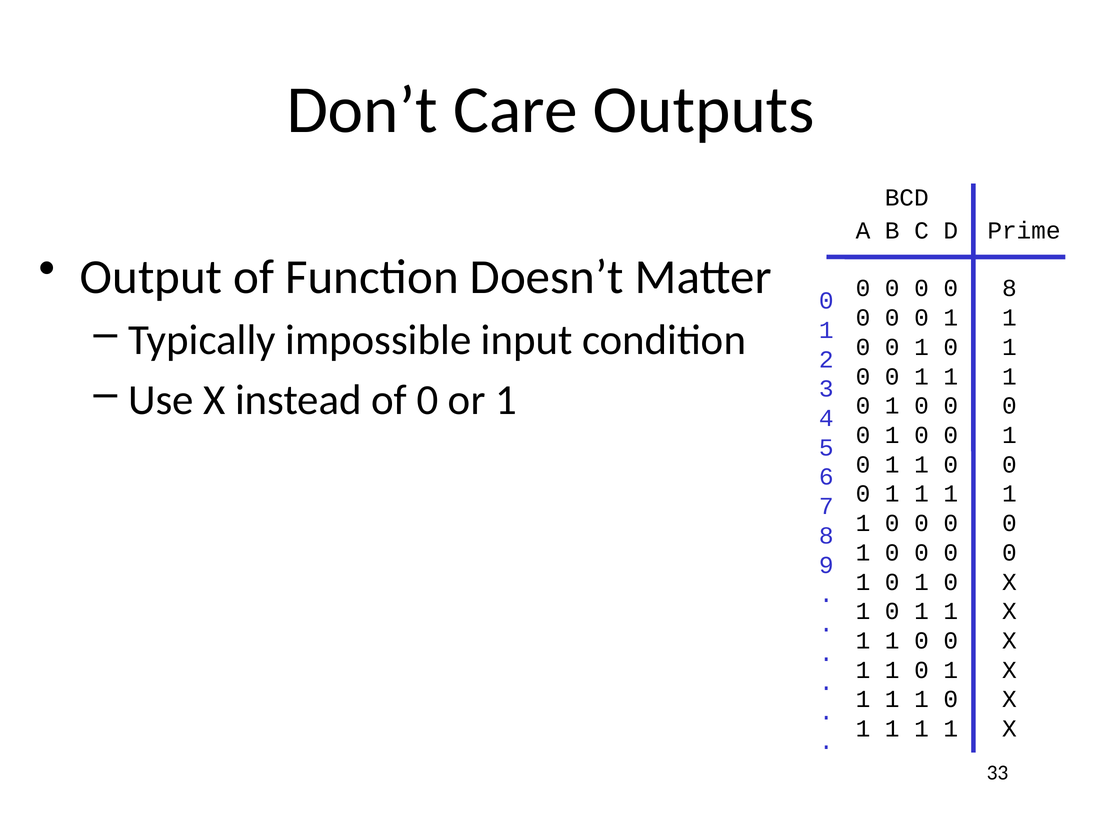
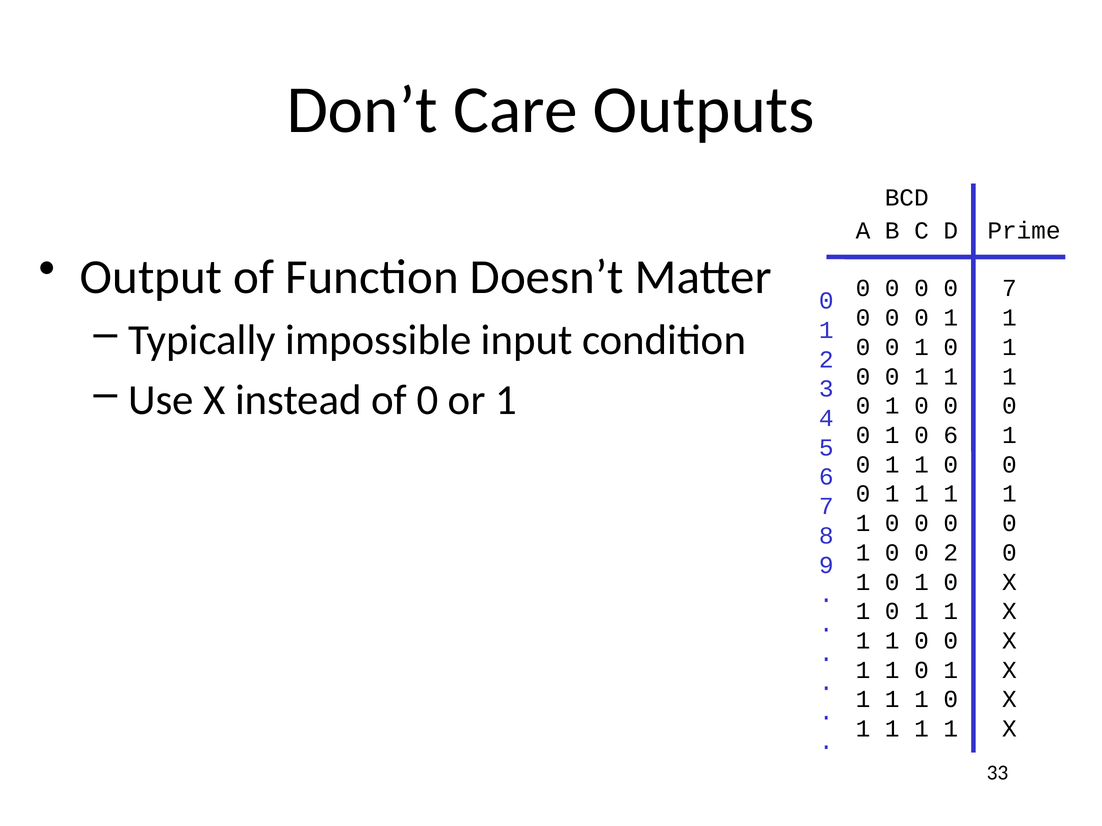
0 8: 8 -> 7
0 at (951, 435): 0 -> 6
0 at (951, 553): 0 -> 2
